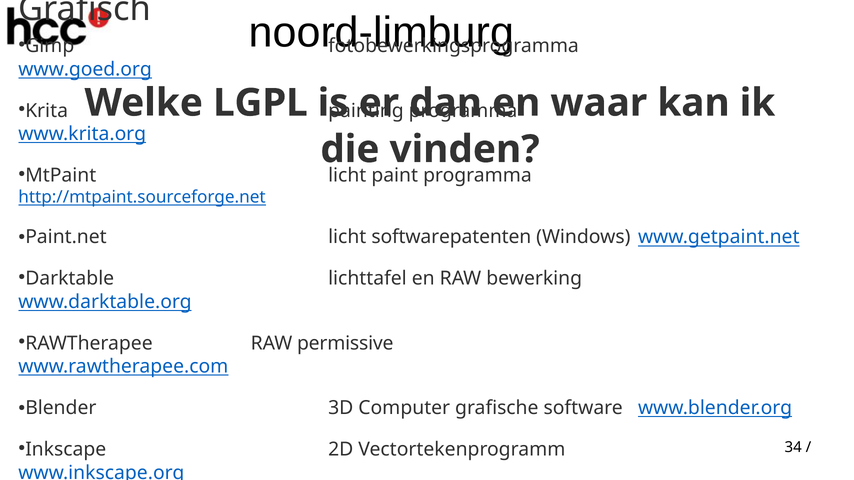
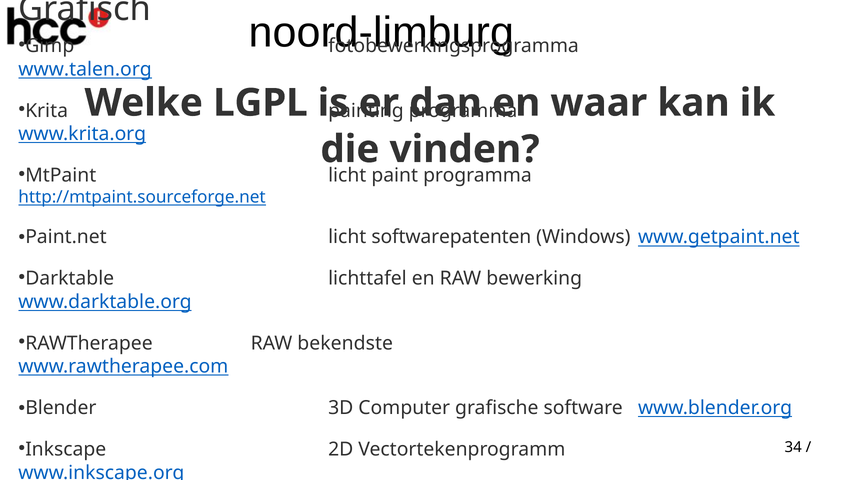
www.goed.org: www.goed.org -> www.talen.org
permissive: permissive -> bekendste
